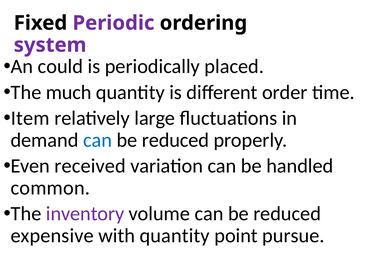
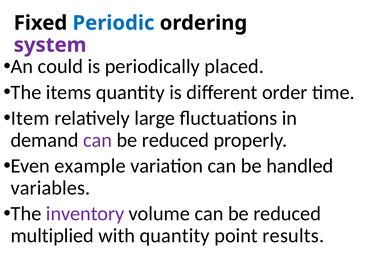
Periodic colour: purple -> blue
The much: much -> items
can at (98, 140) colour: blue -> purple
received: received -> example
common: common -> variables
expensive: expensive -> multiplied
pursue: pursue -> results
